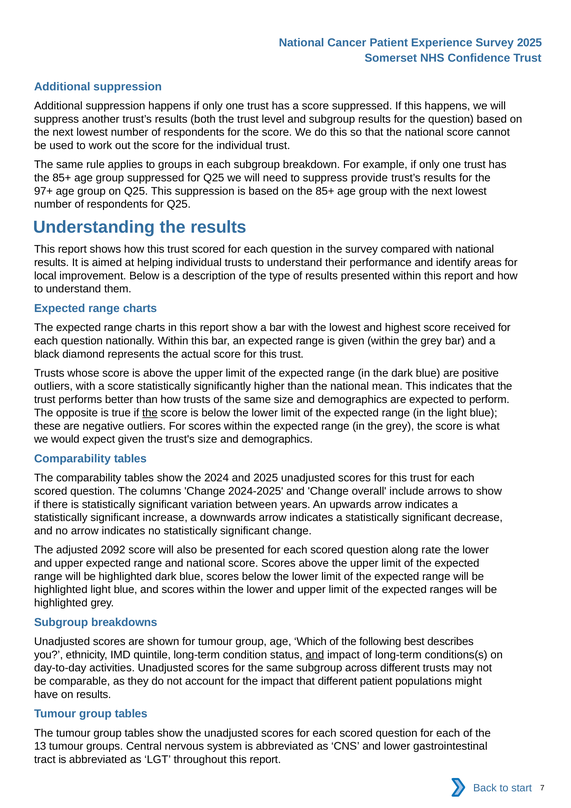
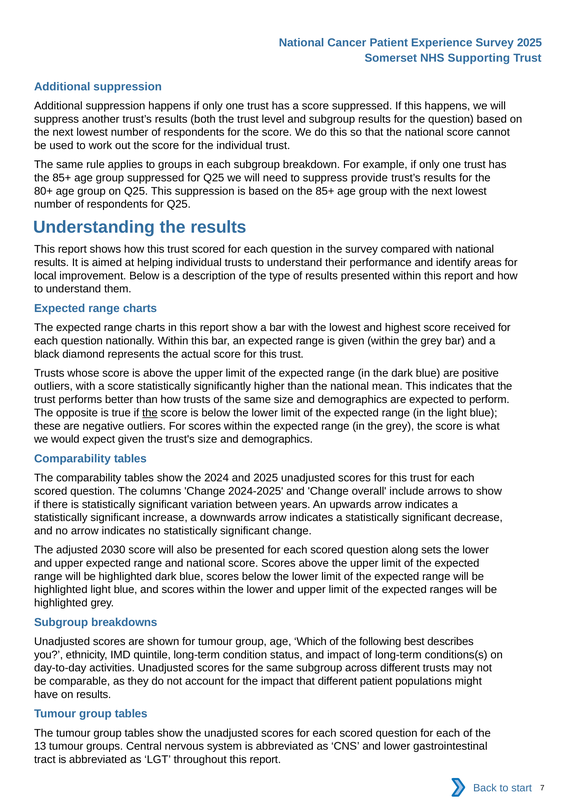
Confidence: Confidence -> Supporting
97+: 97+ -> 80+
2092: 2092 -> 2030
rate: rate -> sets
and at (315, 655) underline: present -> none
